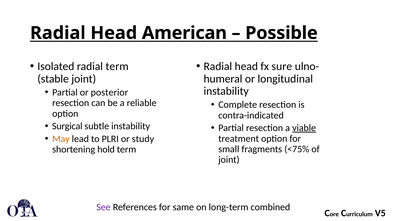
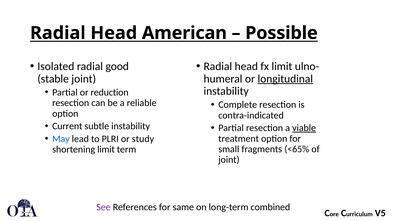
radial term: term -> good
fx sure: sure -> limit
longitudinal underline: none -> present
posterior: posterior -> reduction
Surgical: Surgical -> Current
May colour: orange -> blue
<75%: <75% -> <65%
shortening hold: hold -> limit
